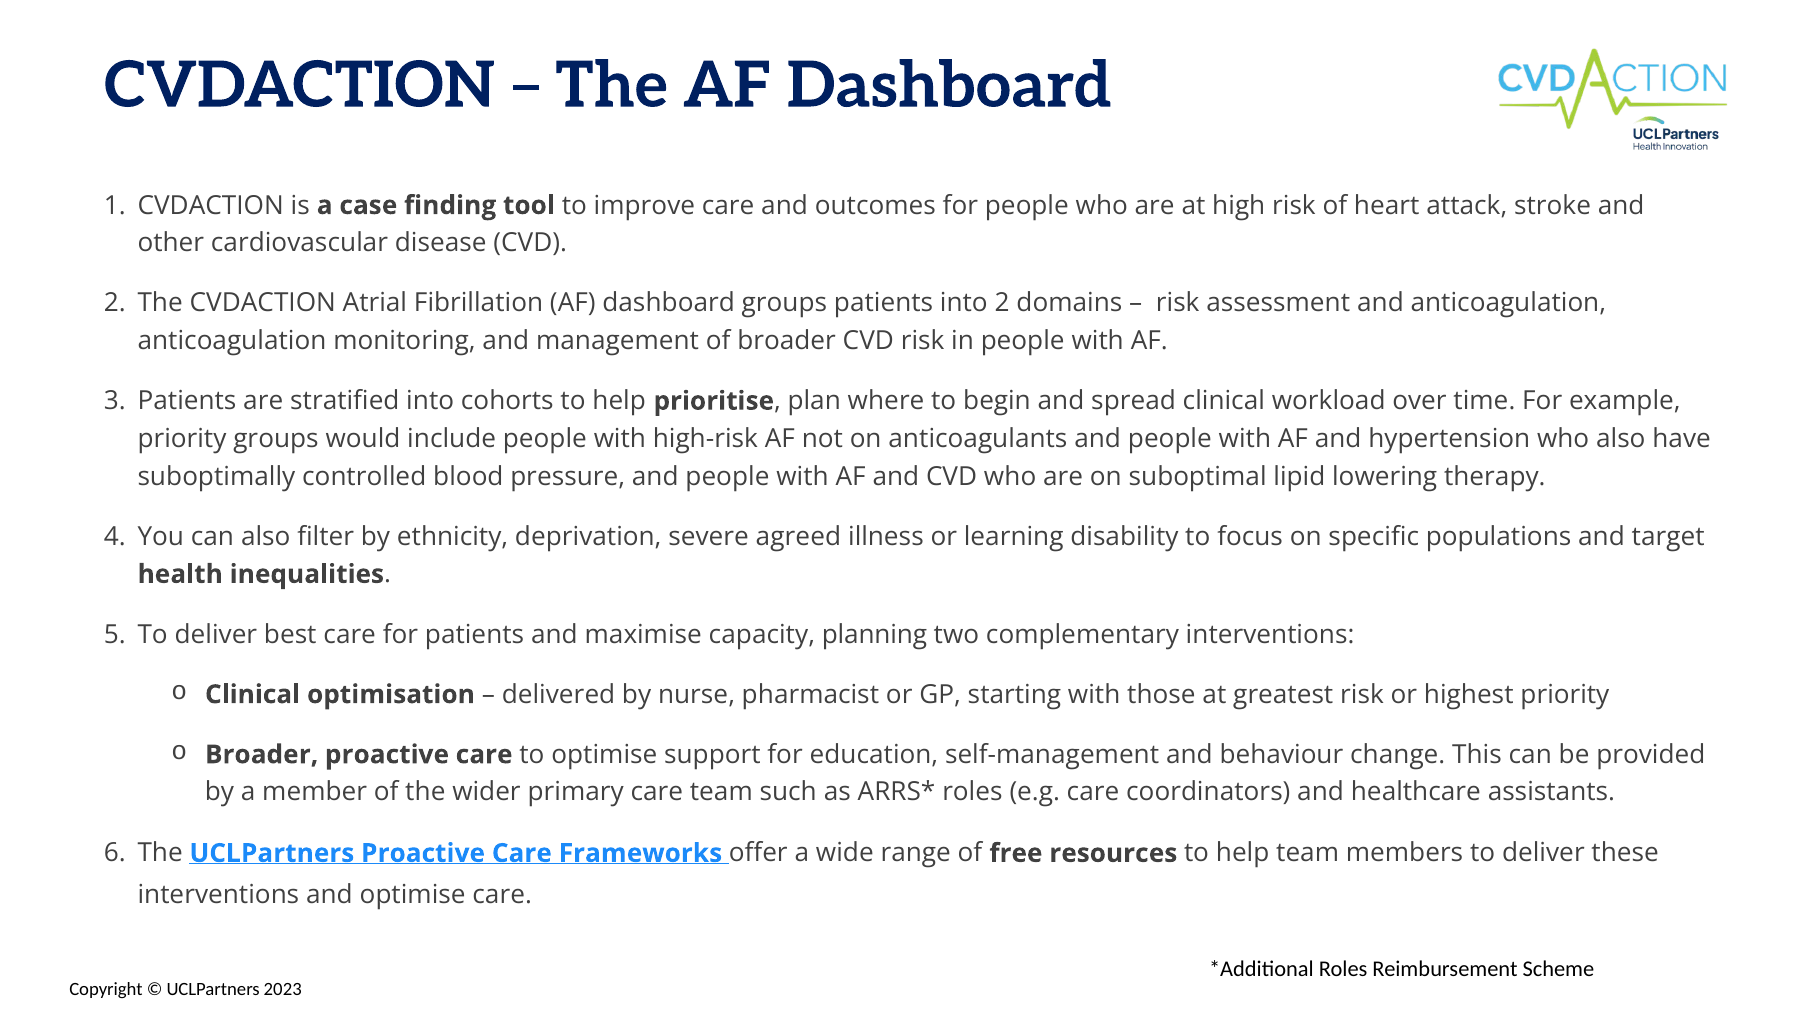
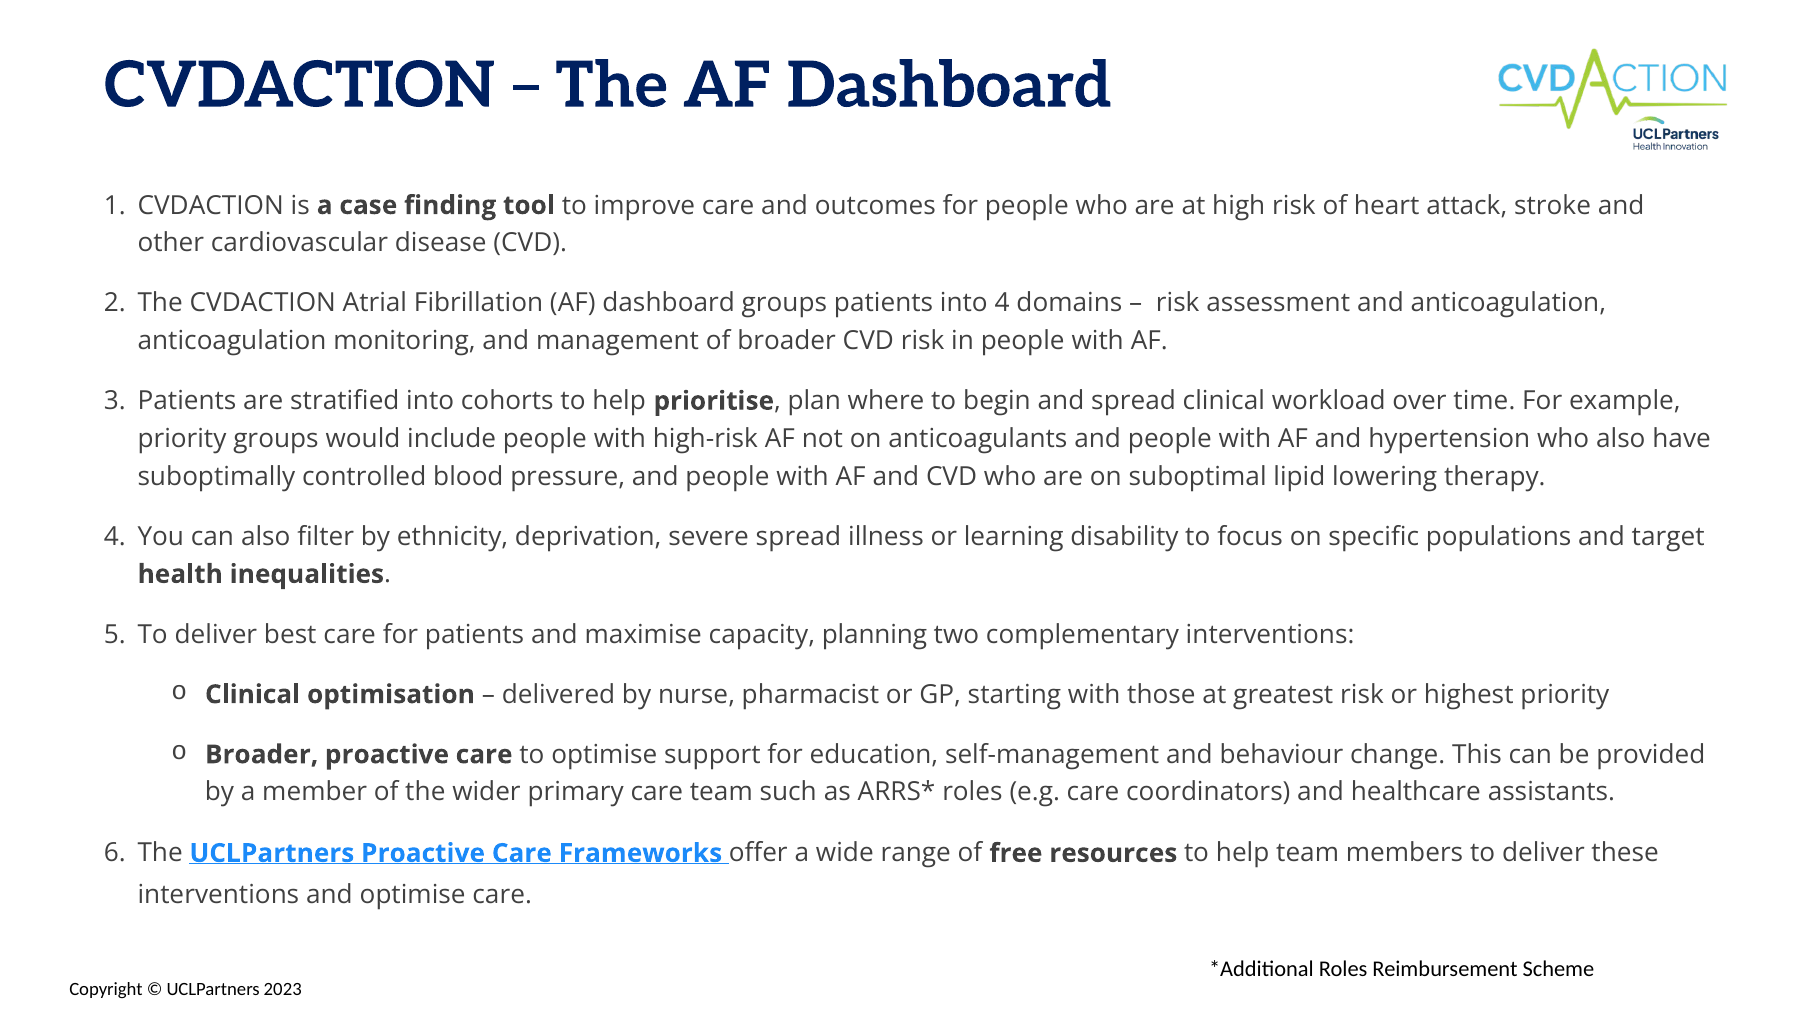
into 2: 2 -> 4
severe agreed: agreed -> spread
